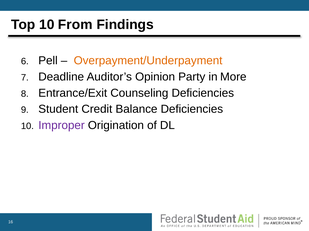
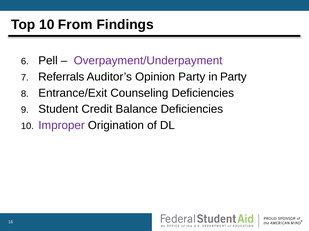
Overpayment/Underpayment colour: orange -> purple
Deadline: Deadline -> Referrals
in More: More -> Party
